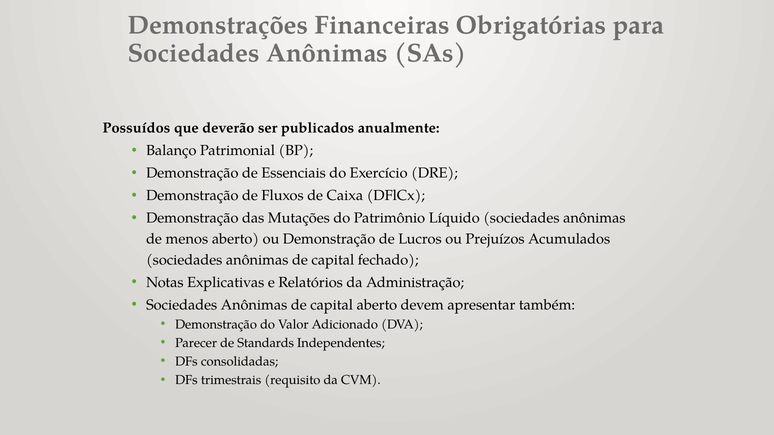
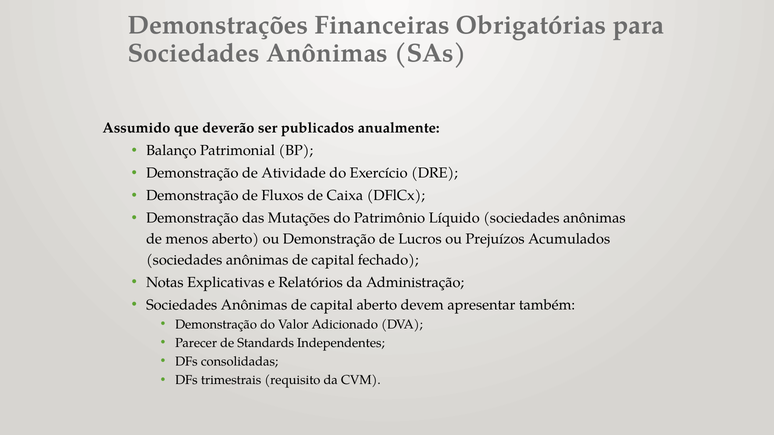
Possuídos: Possuídos -> Assumido
Essenciais: Essenciais -> Atividade
